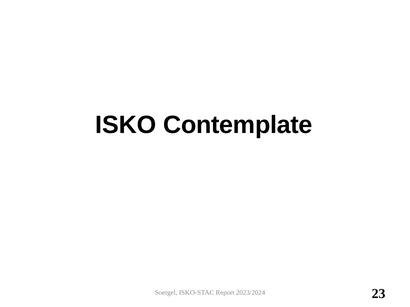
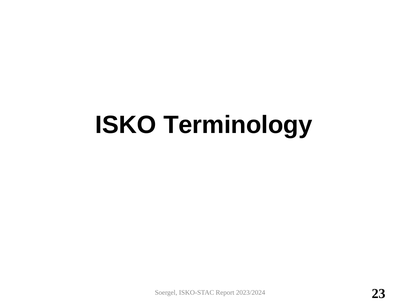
Contemplate: Contemplate -> Terminology
